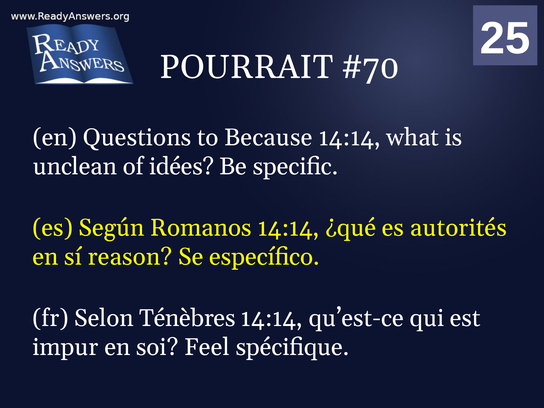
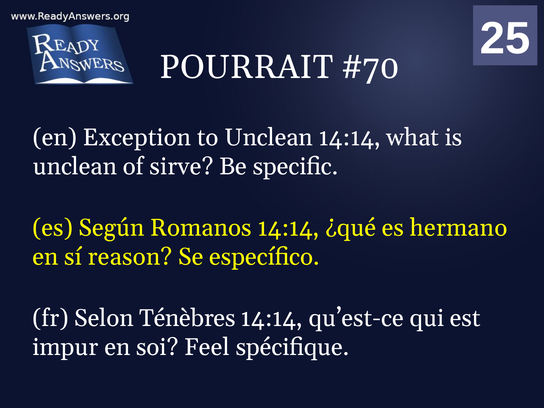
Questions: Questions -> Exception
to Because: Because -> Unclean
idées: idées -> sirve
autorités: autorités -> hermano
